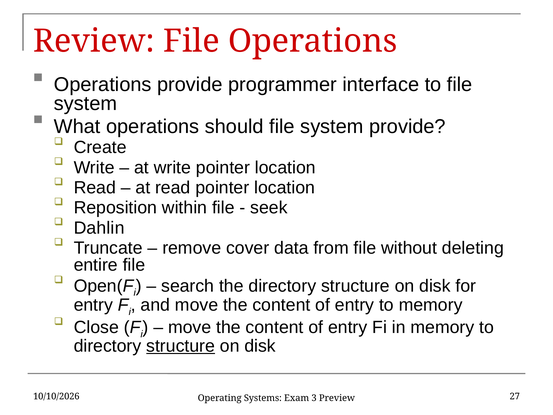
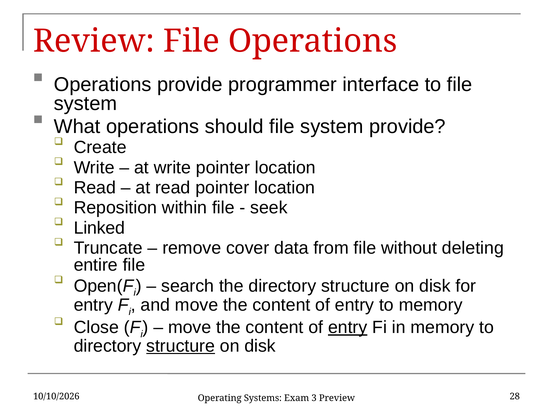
Dahlin: Dahlin -> Linked
entry at (348, 327) underline: none -> present
27: 27 -> 28
